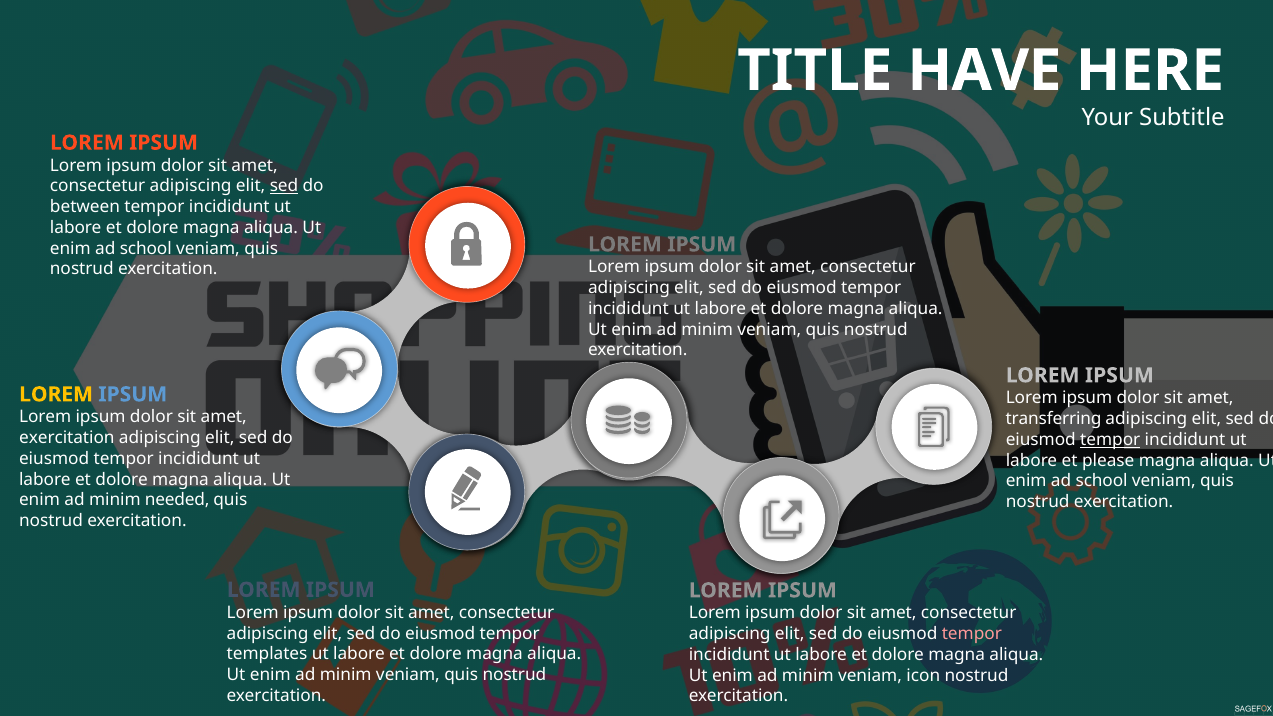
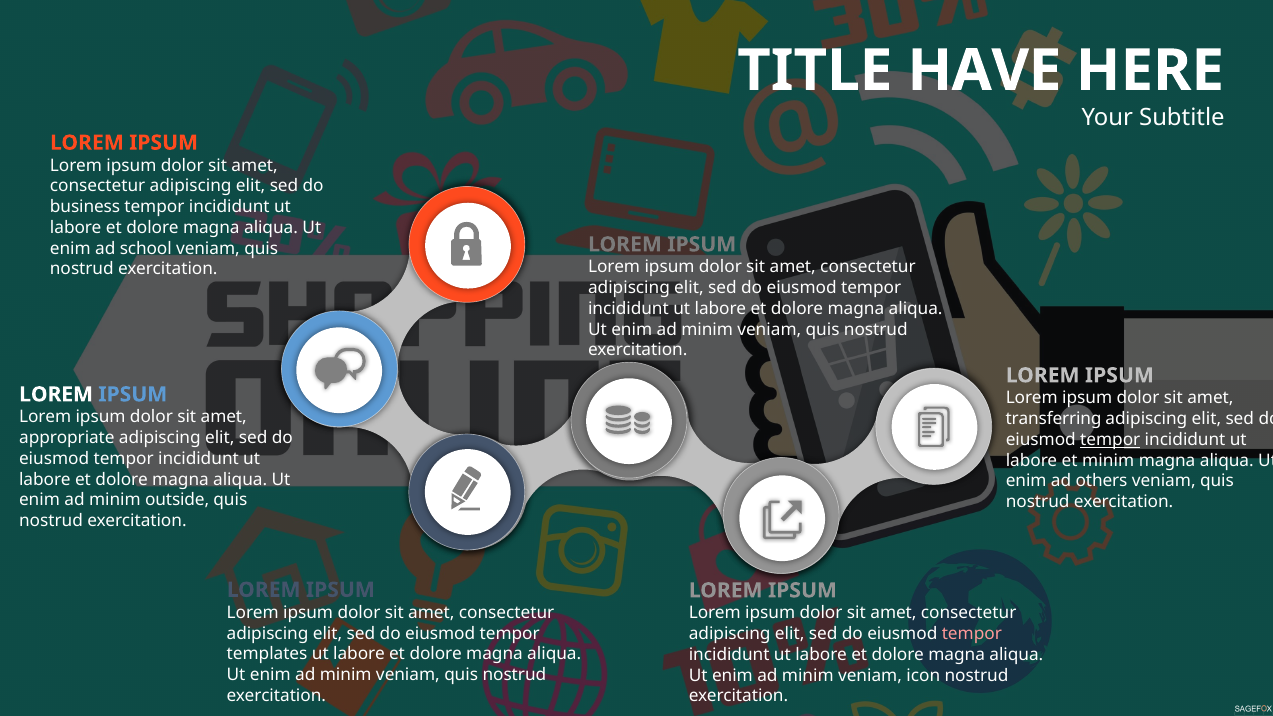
sed at (284, 186) underline: present -> none
between: between -> business
LOREM at (56, 394) colour: yellow -> white
exercitation at (67, 438): exercitation -> appropriate
et please: please -> minim
school at (1102, 481): school -> others
needed: needed -> outside
